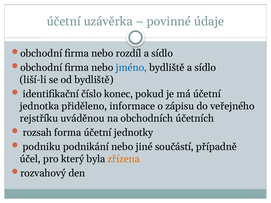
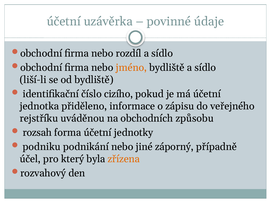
jméno colour: blue -> orange
konec: konec -> cizího
účetních: účetních -> způsobu
součástí: součástí -> záporný
